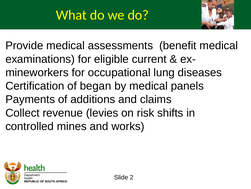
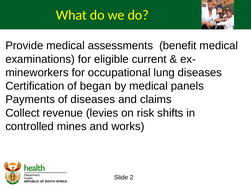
of additions: additions -> diseases
